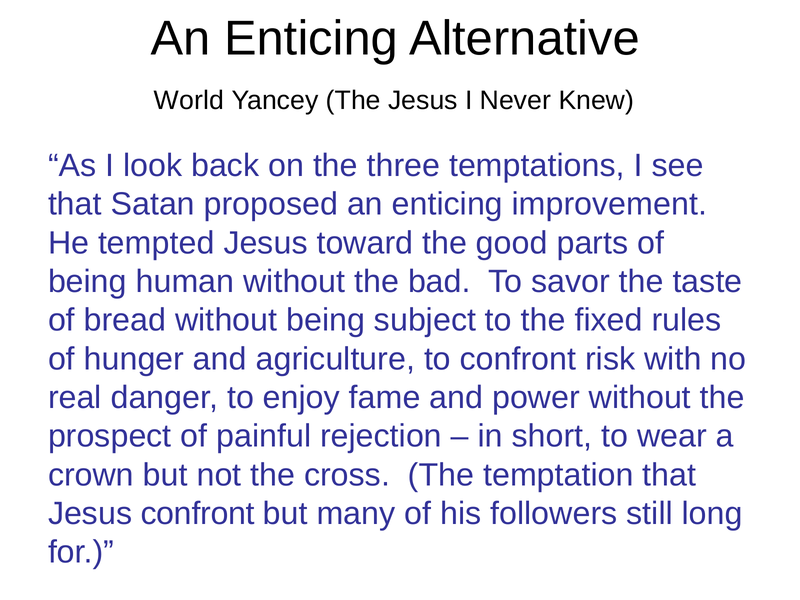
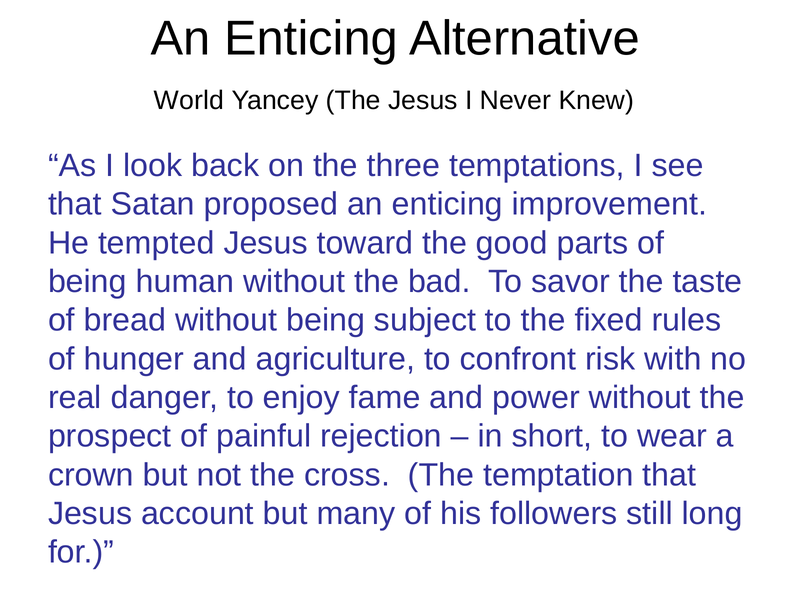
Jesus confront: confront -> account
